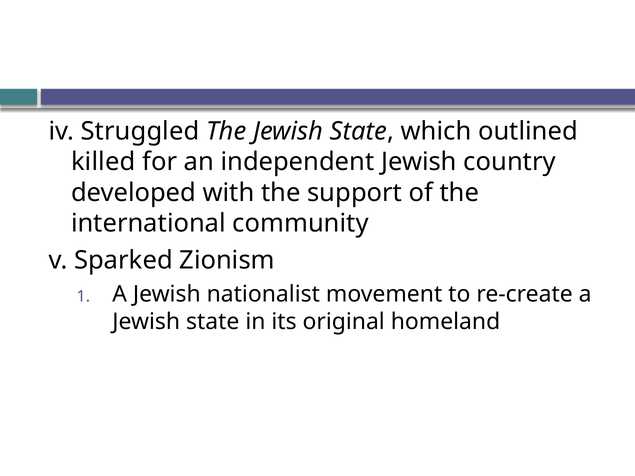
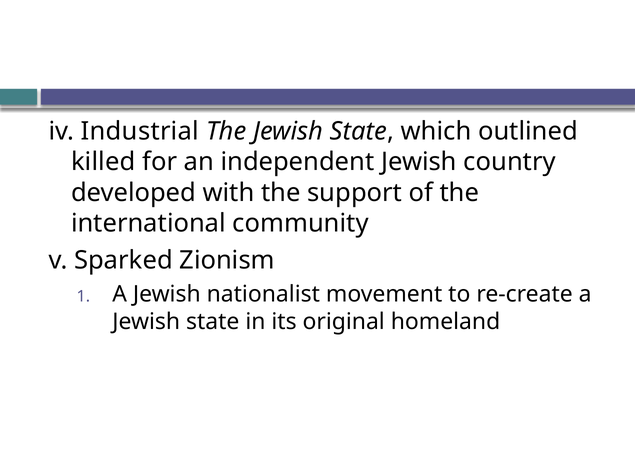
Struggled: Struggled -> Industrial
